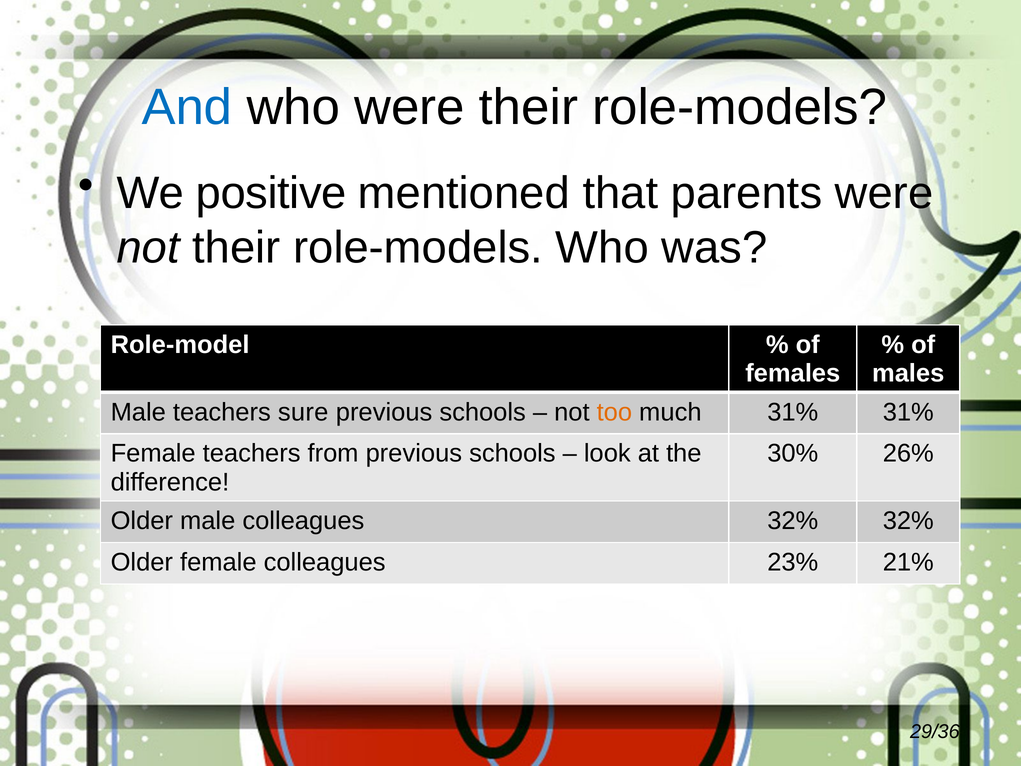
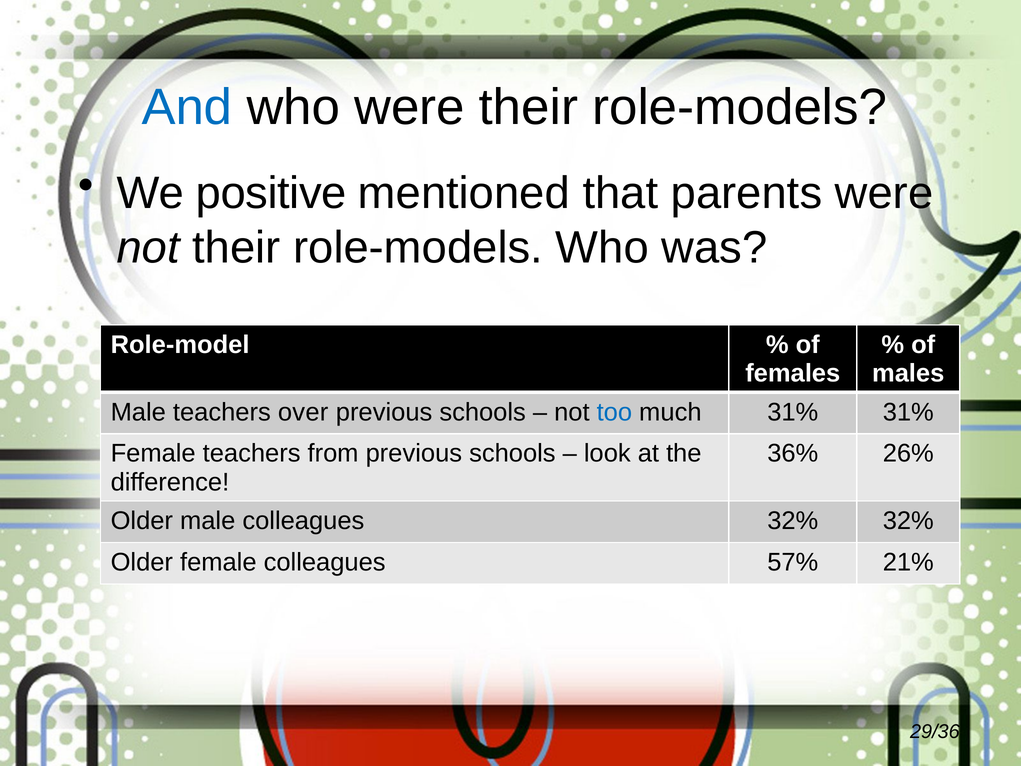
sure: sure -> over
too colour: orange -> blue
30%: 30% -> 36%
23%: 23% -> 57%
